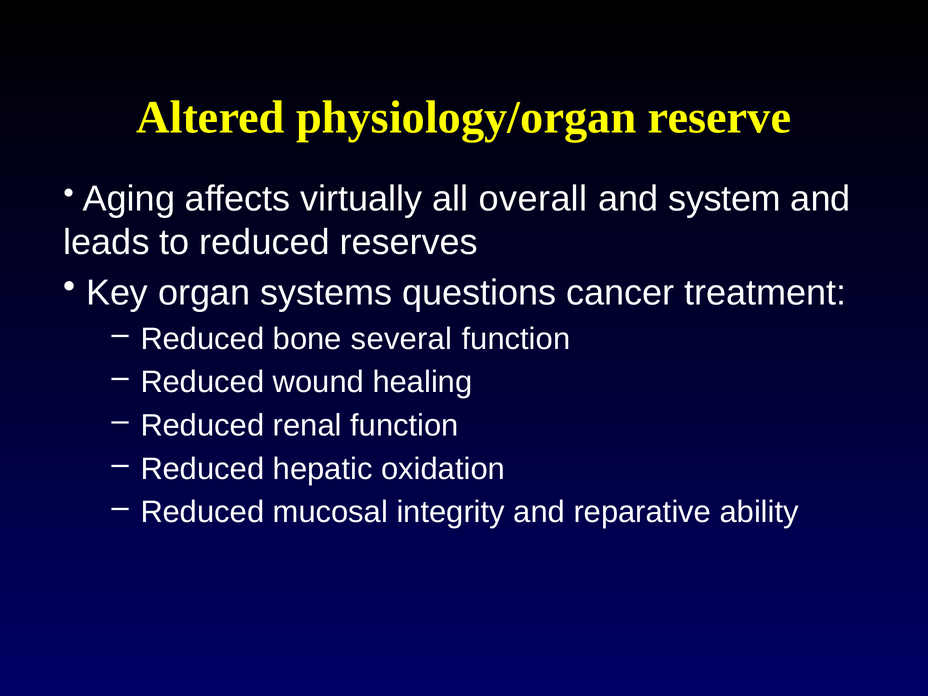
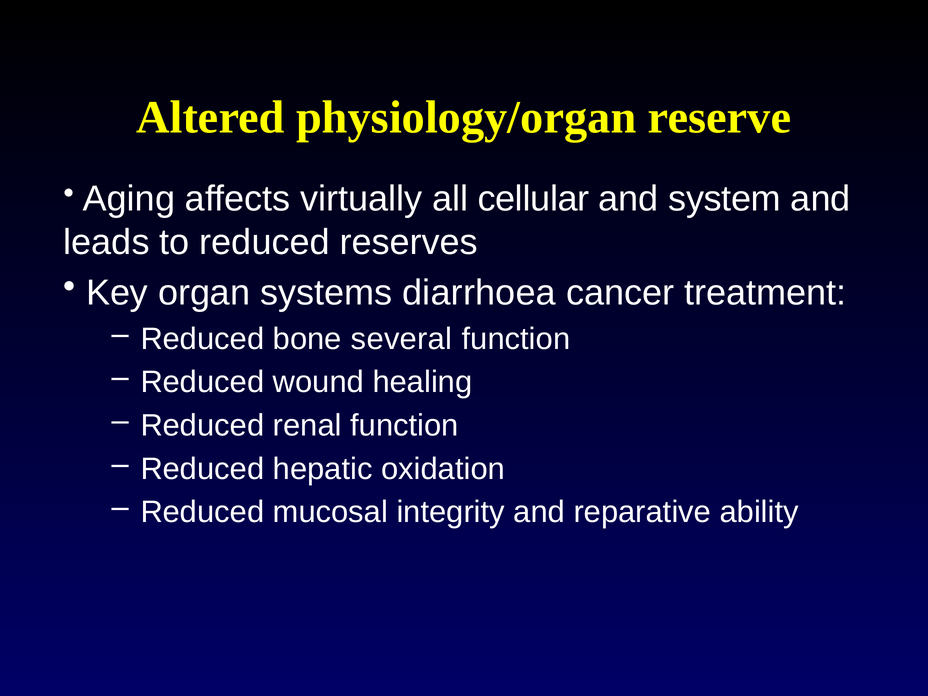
overall: overall -> cellular
questions: questions -> diarrhoea
